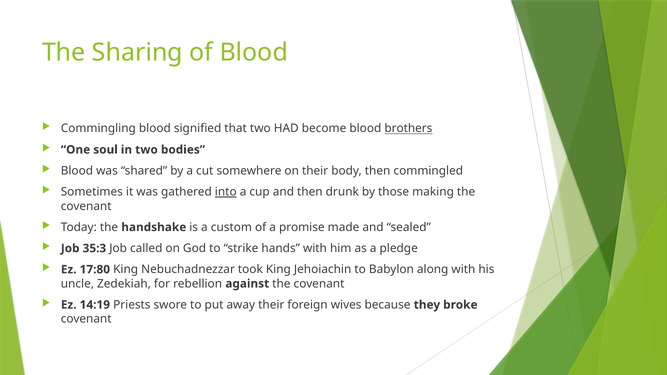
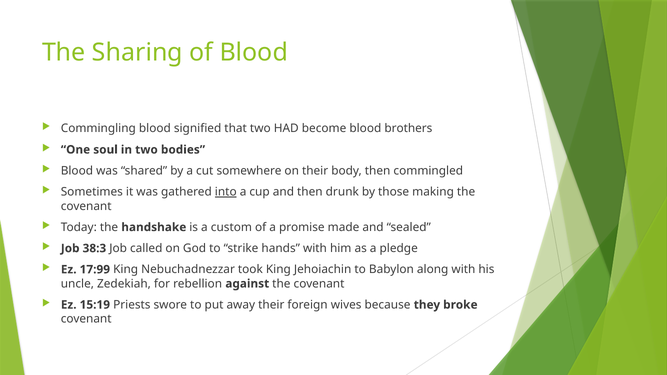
brothers underline: present -> none
35:3: 35:3 -> 38:3
17:80: 17:80 -> 17:99
14:19: 14:19 -> 15:19
